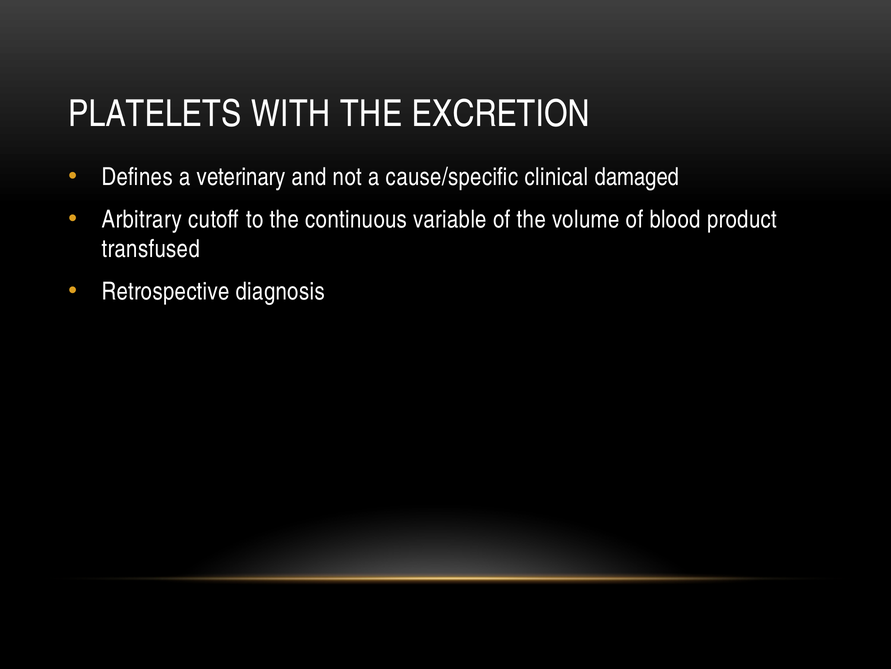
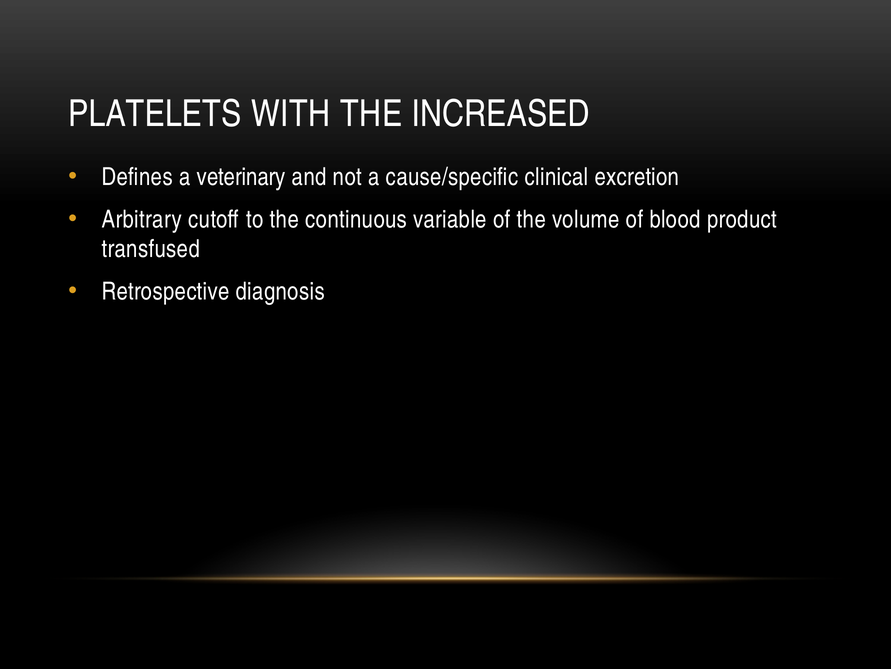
EXCRETION: EXCRETION -> INCREASED
damaged: damaged -> excretion
